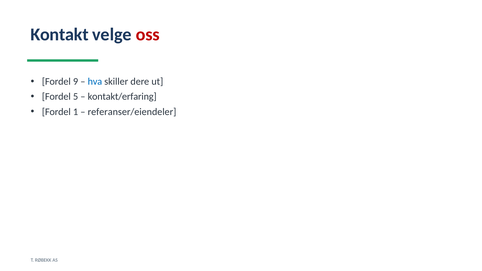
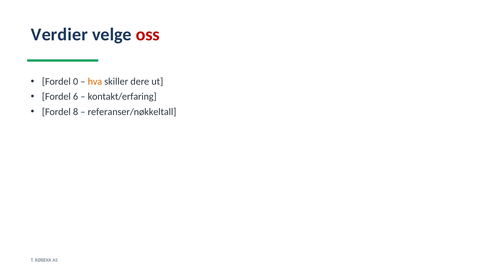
Kontakt: Kontakt -> Verdier
9: 9 -> 0
hva colour: blue -> orange
5: 5 -> 6
1: 1 -> 8
referanser/eiendeler: referanser/eiendeler -> referanser/nøkkeltall
